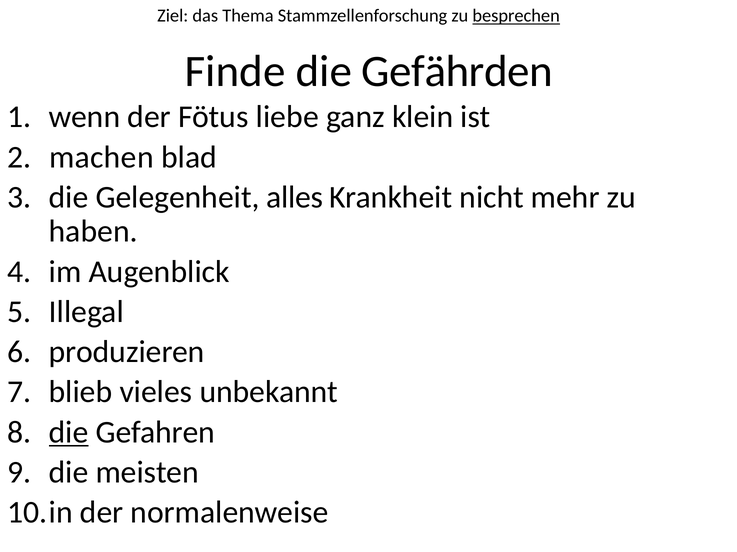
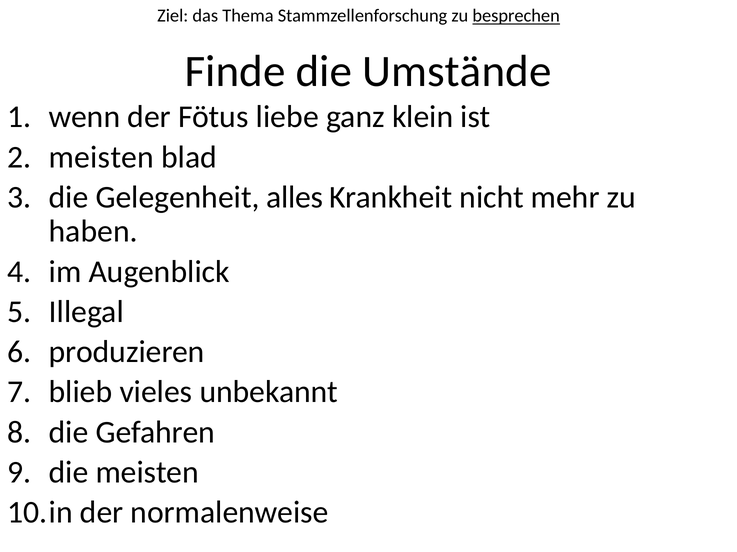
Gefährden: Gefährden -> Umstände
machen at (101, 157): machen -> meisten
die at (69, 433) underline: present -> none
